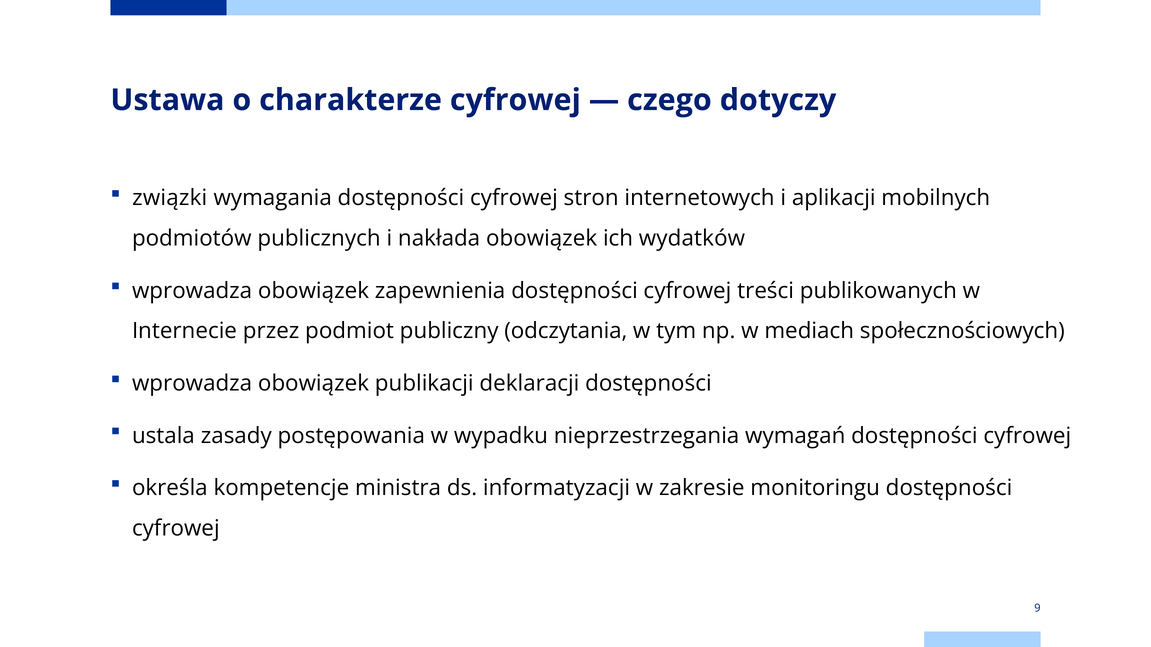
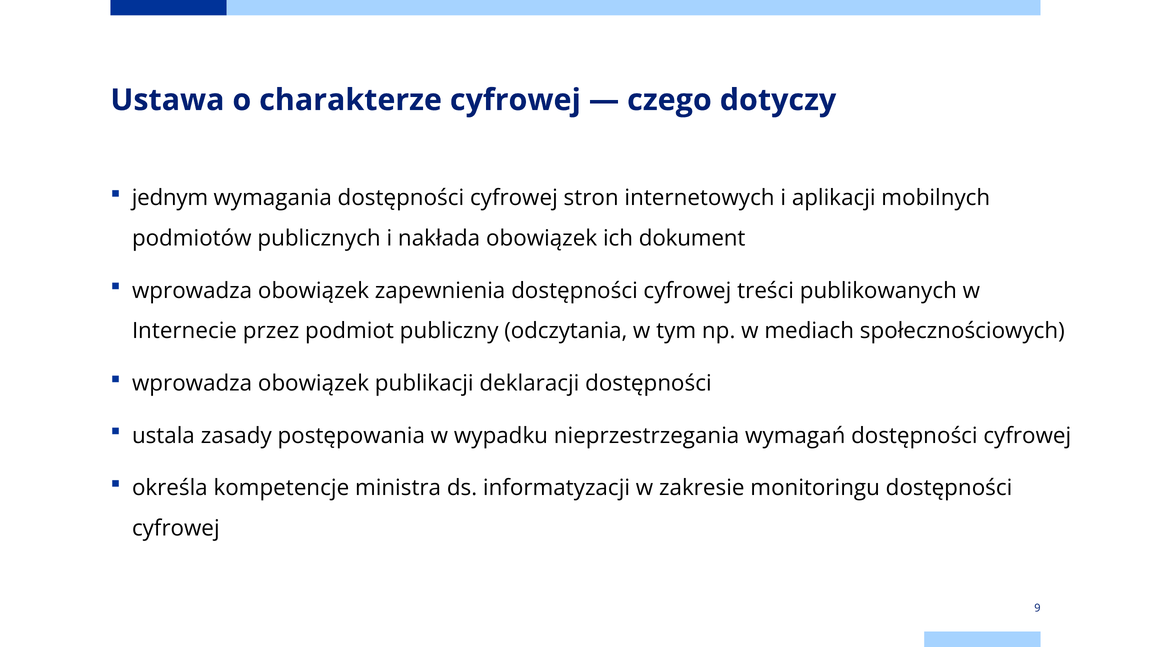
związki: związki -> jednym
wydatków: wydatków -> dokument
